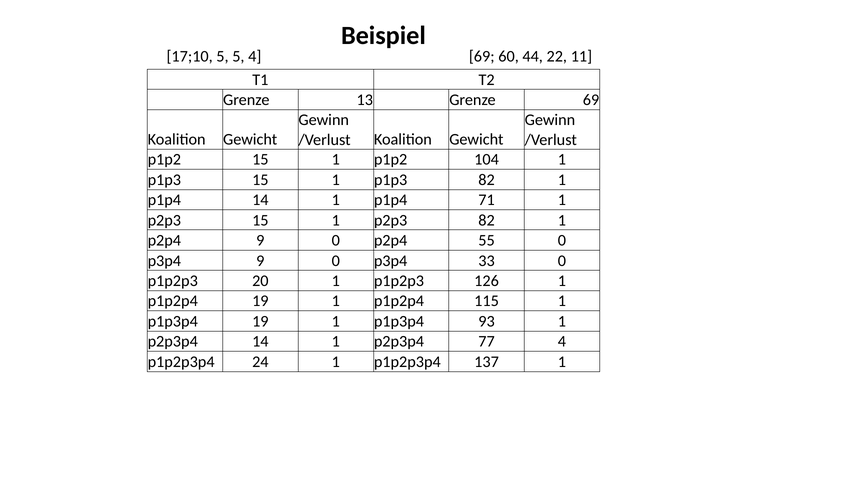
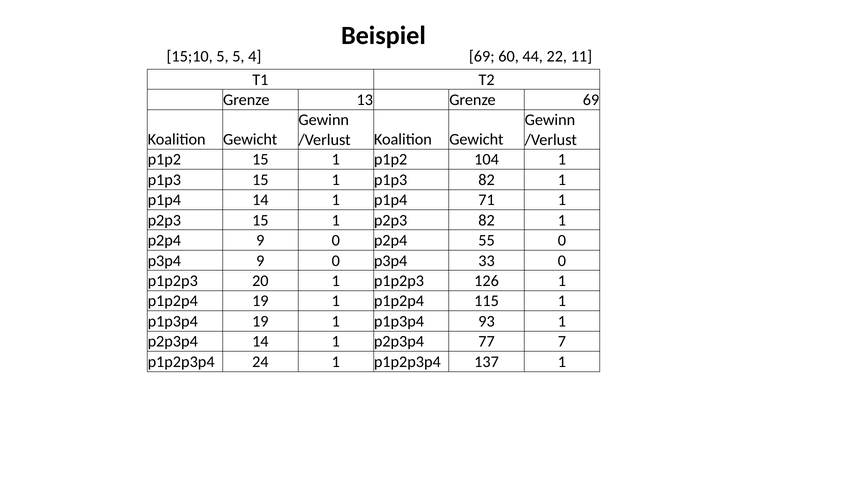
17;10: 17;10 -> 15;10
77 4: 4 -> 7
